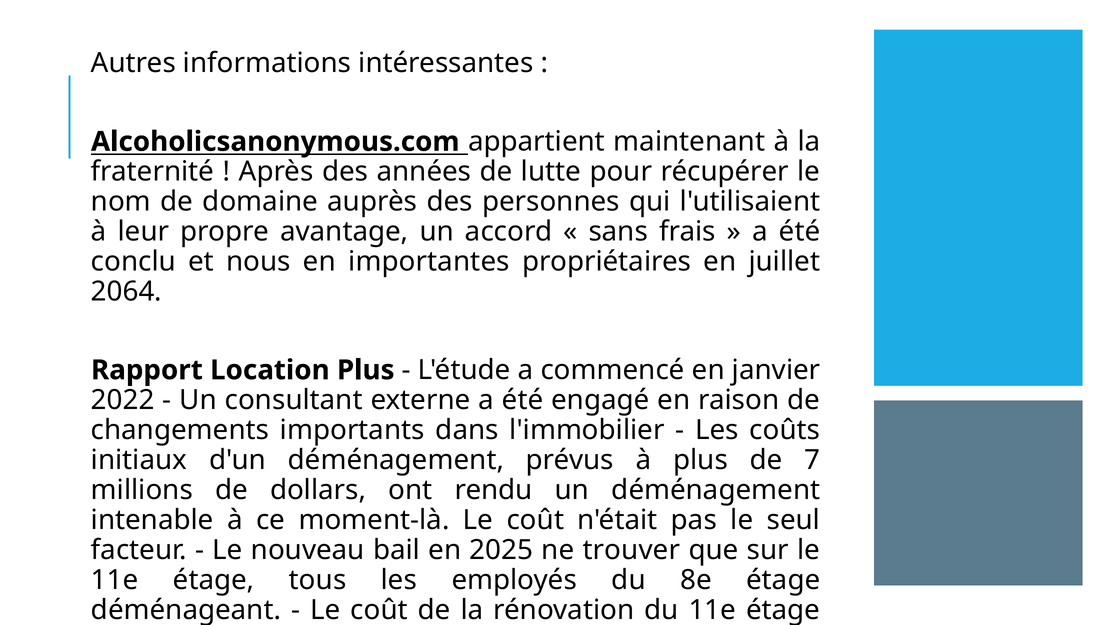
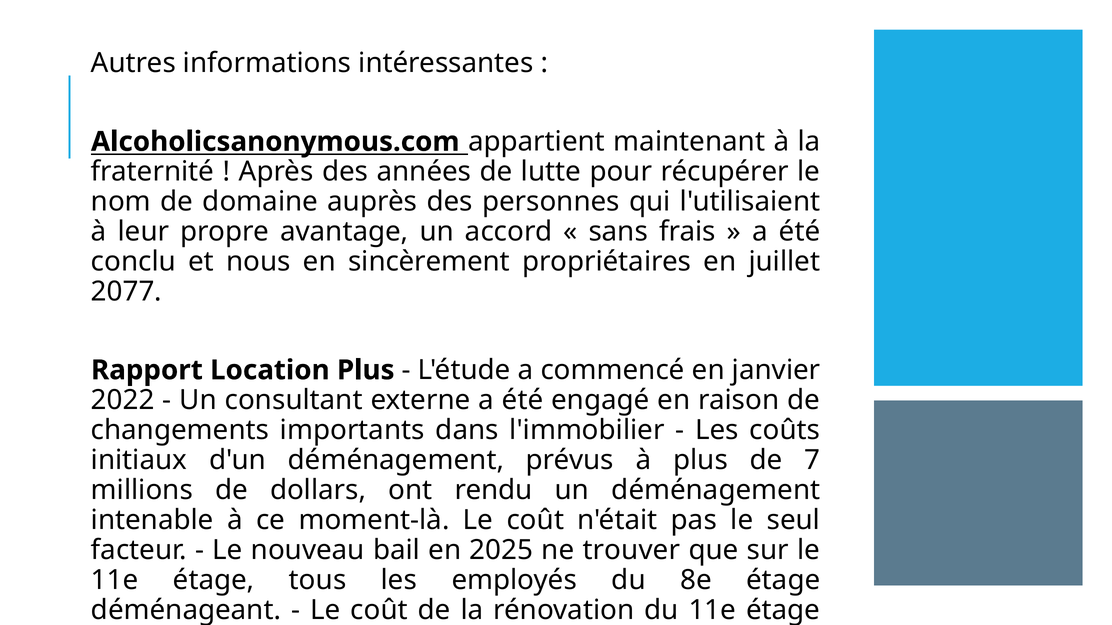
importantes: importantes -> sincèrement
2064: 2064 -> 2077
